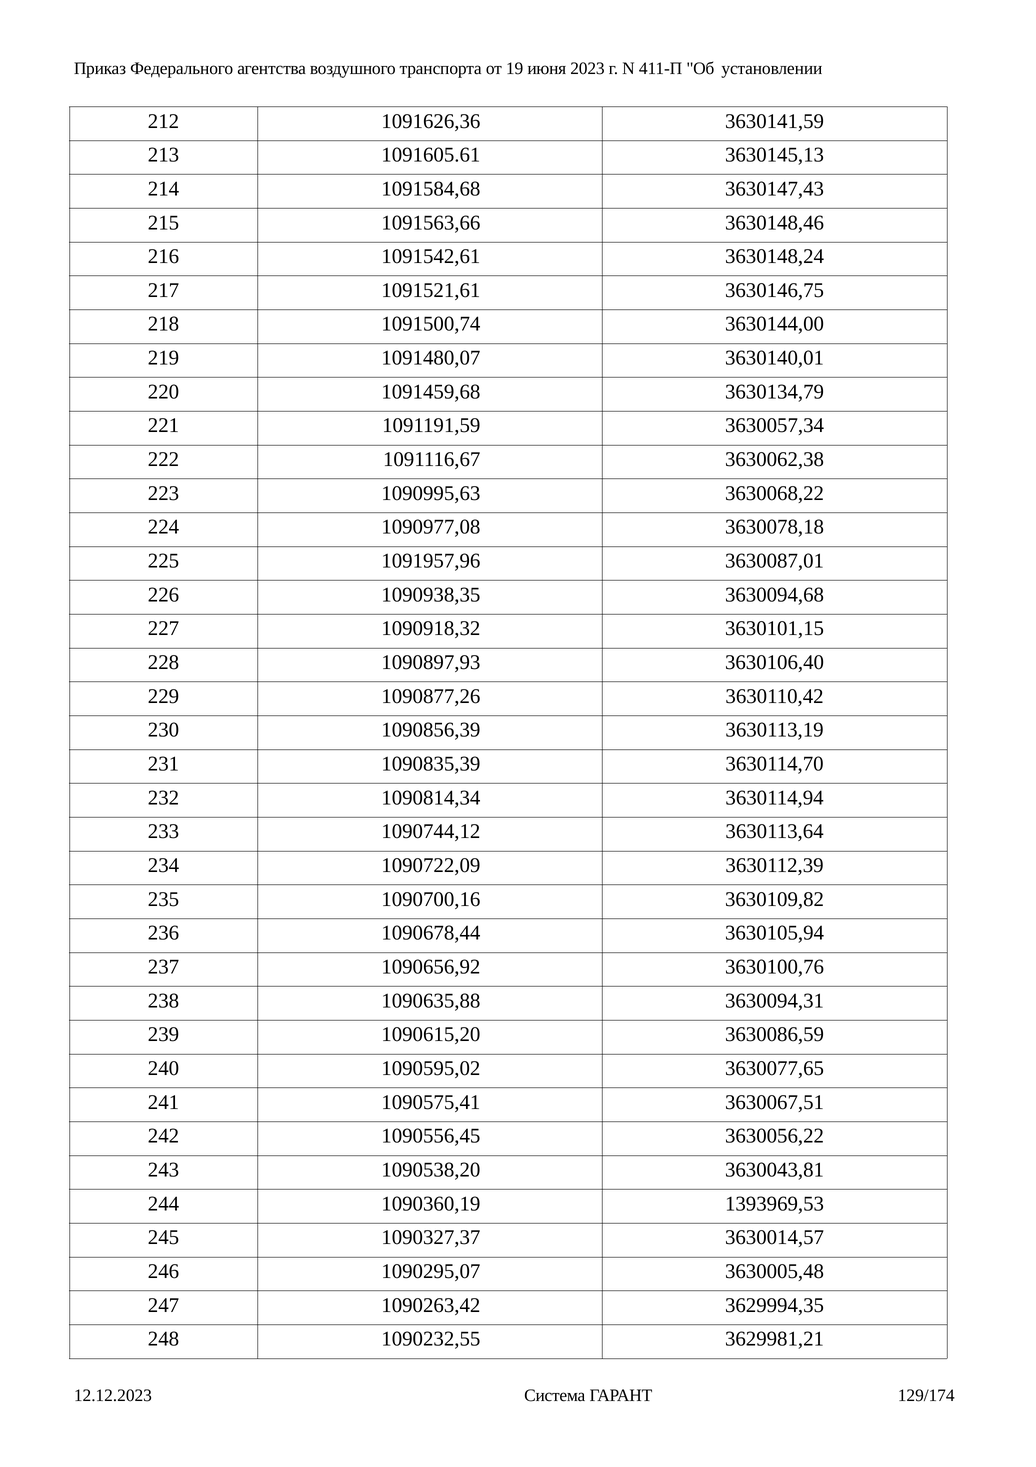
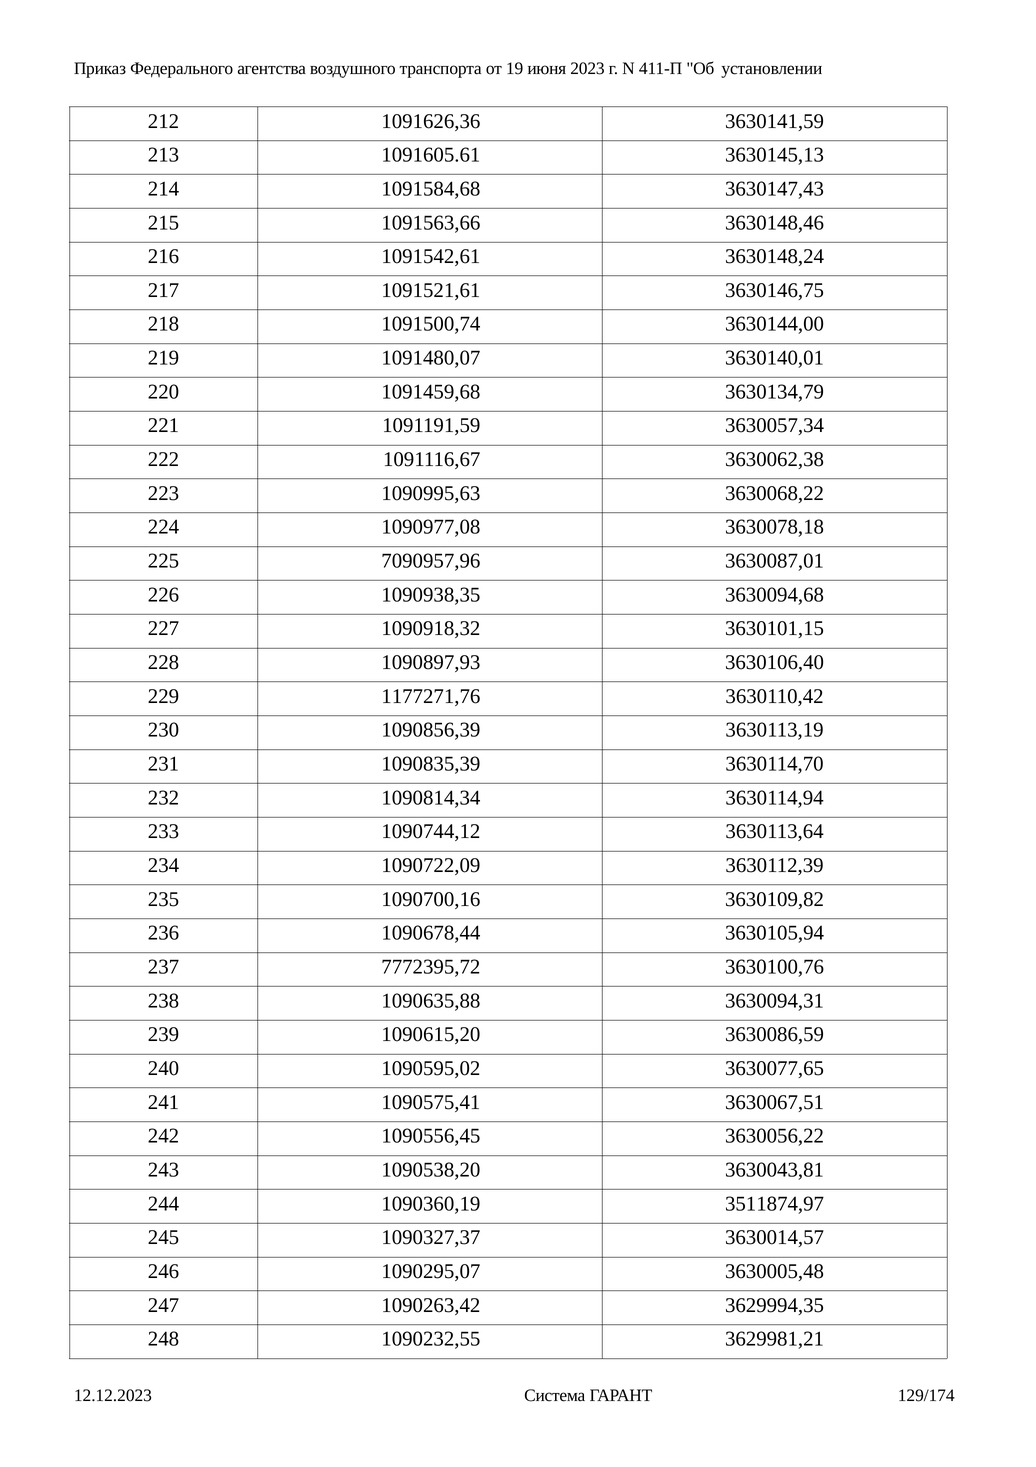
1091957,96: 1091957,96 -> 7090957,96
1090877,26: 1090877,26 -> 1177271,76
1090656,92: 1090656,92 -> 7772395,72
1393969,53: 1393969,53 -> 3511874,97
